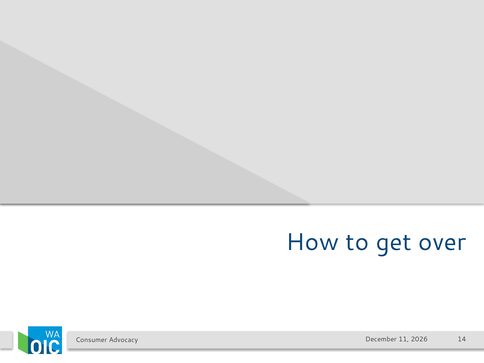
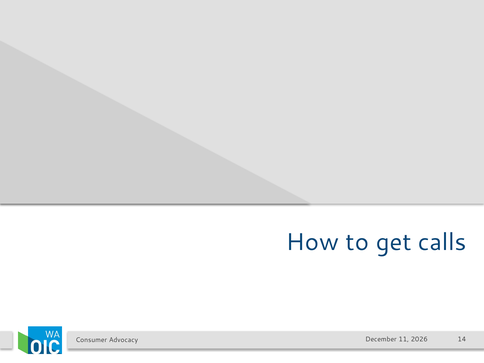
over: over -> calls
